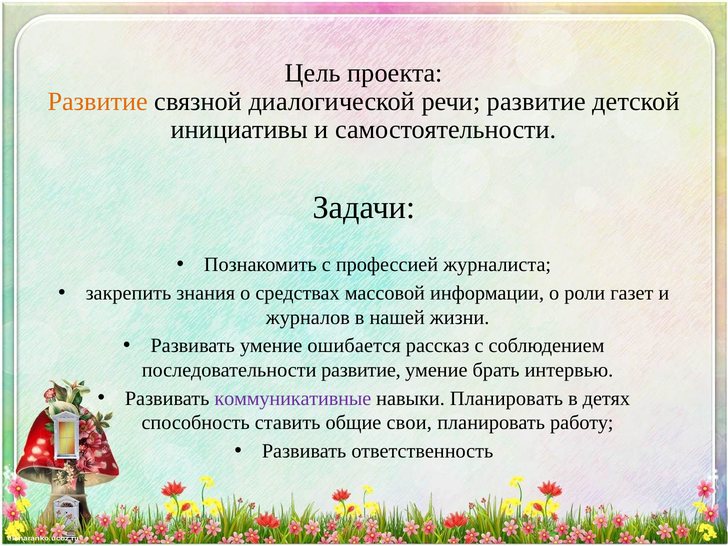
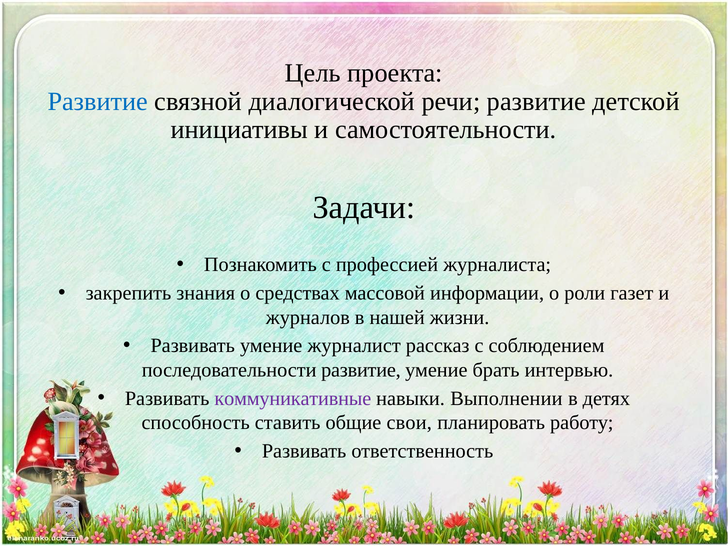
Развитие at (98, 101) colour: orange -> blue
ошибается: ошибается -> журналист
навыки Планировать: Планировать -> Выполнении
